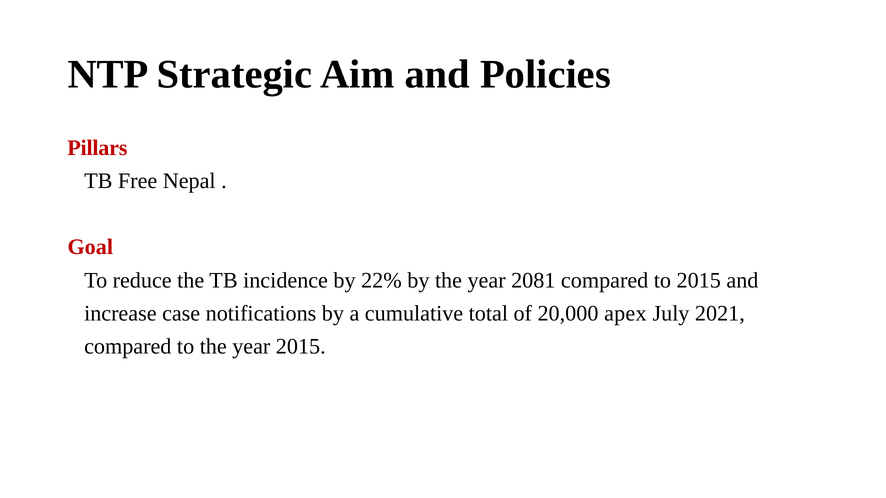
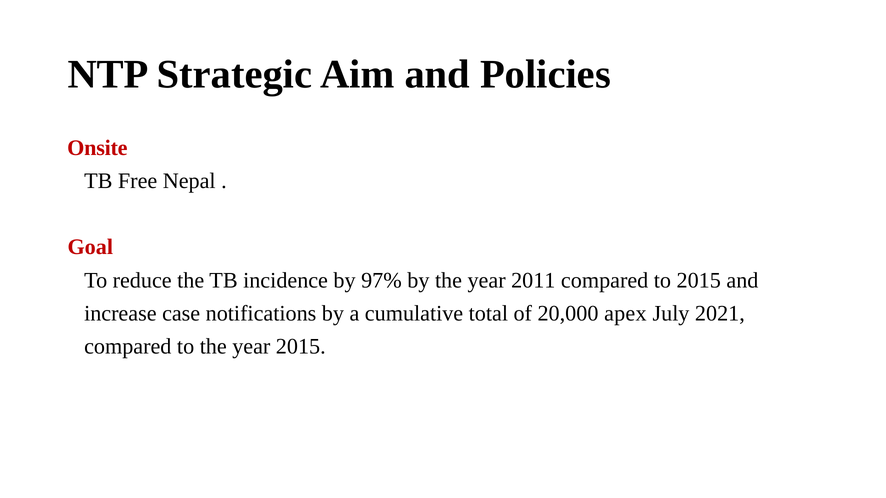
Pillars: Pillars -> Onsite
22%: 22% -> 97%
2081: 2081 -> 2011
